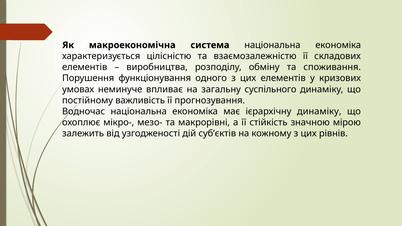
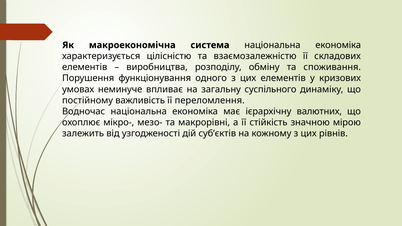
прогнозування: прогнозування -> переломлення
ієрархічну динаміку: динаміку -> валютних
